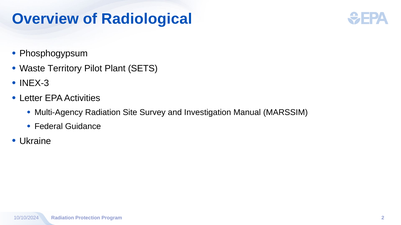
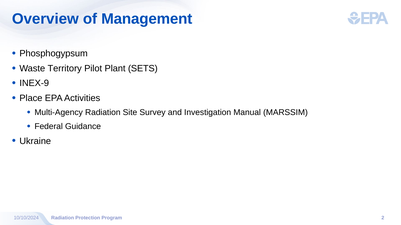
Radiological: Radiological -> Management
INEX-3: INEX-3 -> INEX-9
Letter: Letter -> Place
